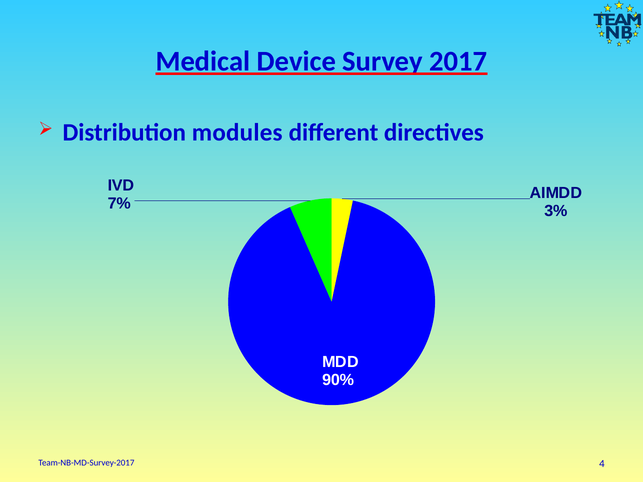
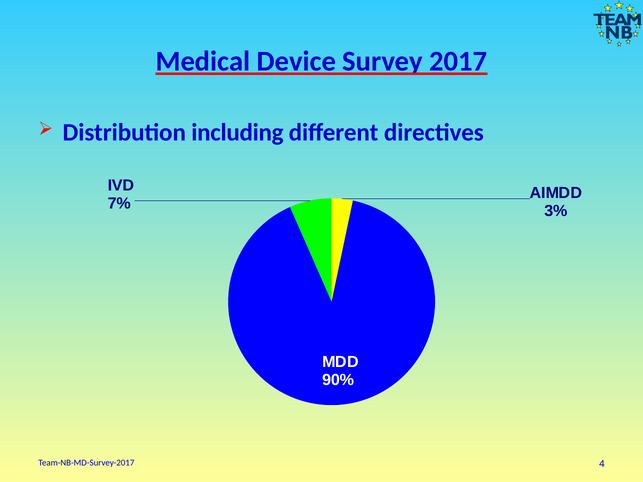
modules: modules -> including
